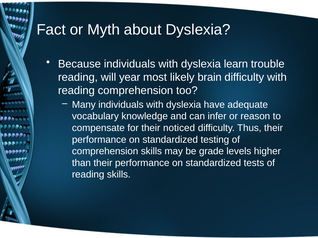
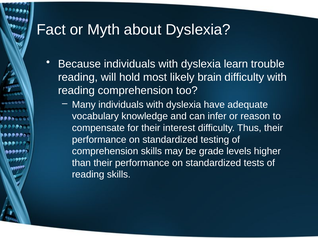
year: year -> hold
noticed: noticed -> interest
